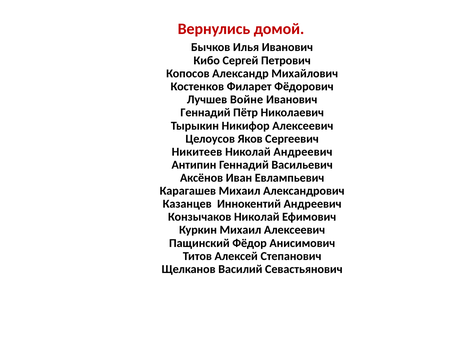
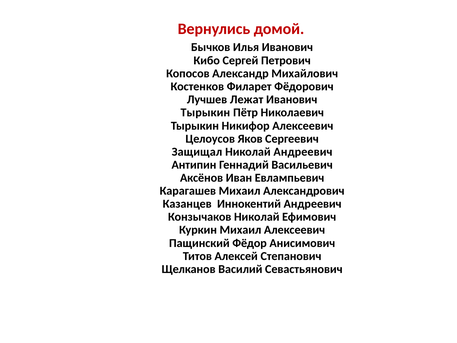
Войне: Войне -> Лежат
Геннадий at (205, 113): Геннадий -> Тырыкин
Никитеев: Никитеев -> Защищал
